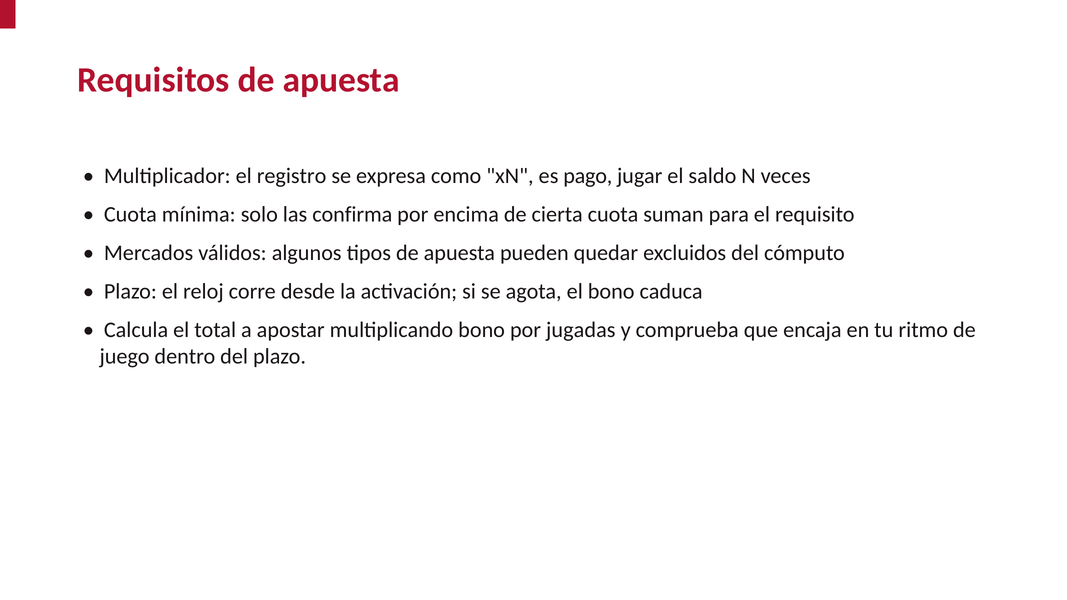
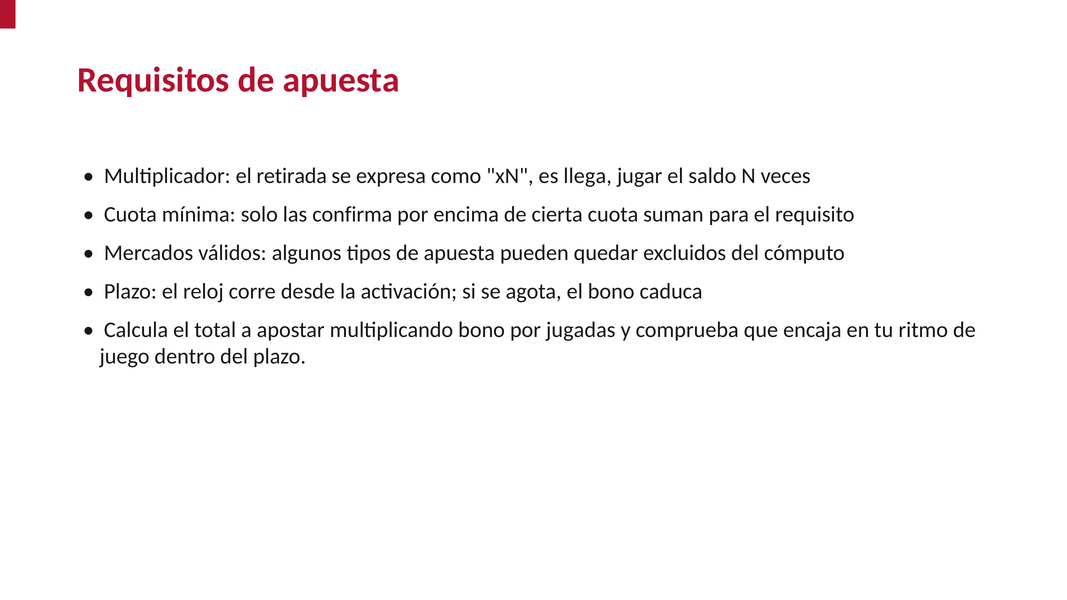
registro: registro -> retirada
pago: pago -> llega
